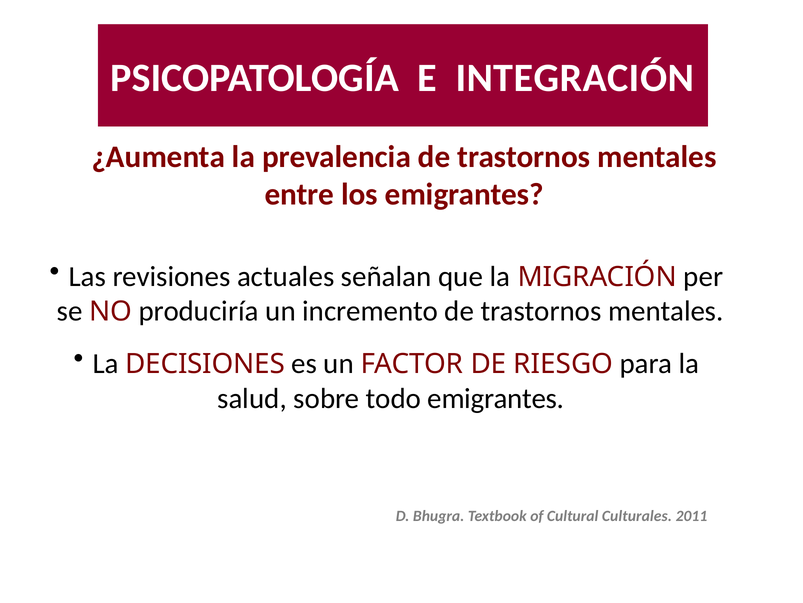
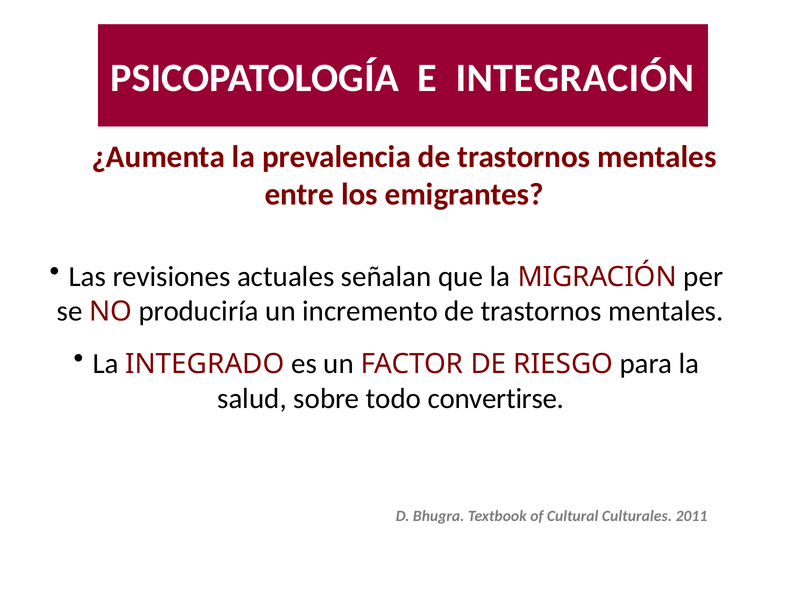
DECISIONES: DECISIONES -> INTEGRADO
todo emigrantes: emigrantes -> convertirse
